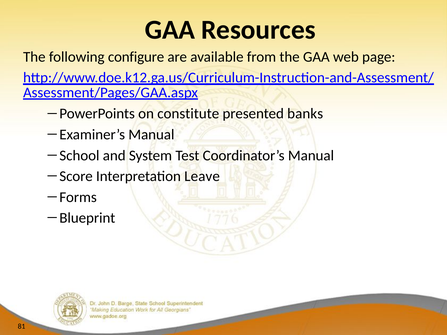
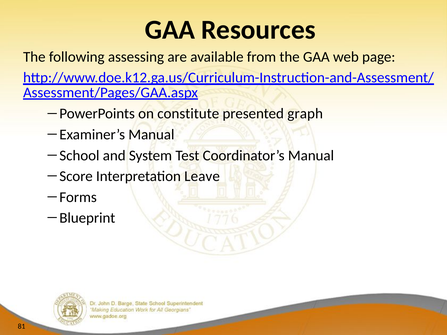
configure: configure -> assessing
banks: banks -> graph
